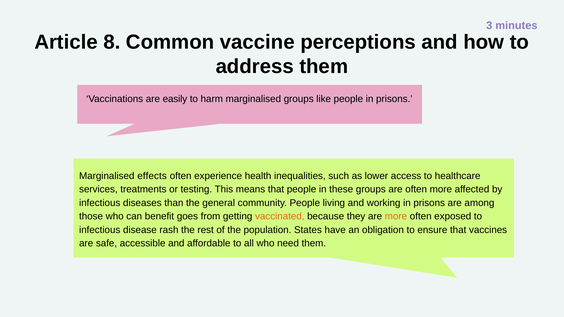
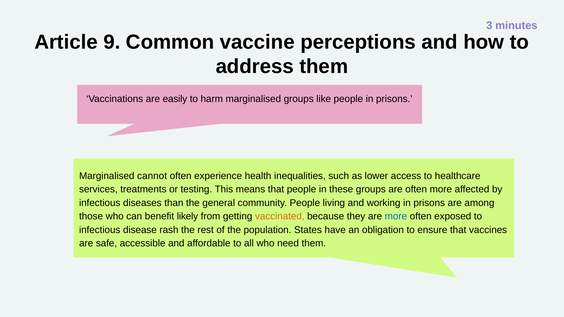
8: 8 -> 9
effects: effects -> cannot
goes: goes -> likely
more at (396, 217) colour: orange -> blue
